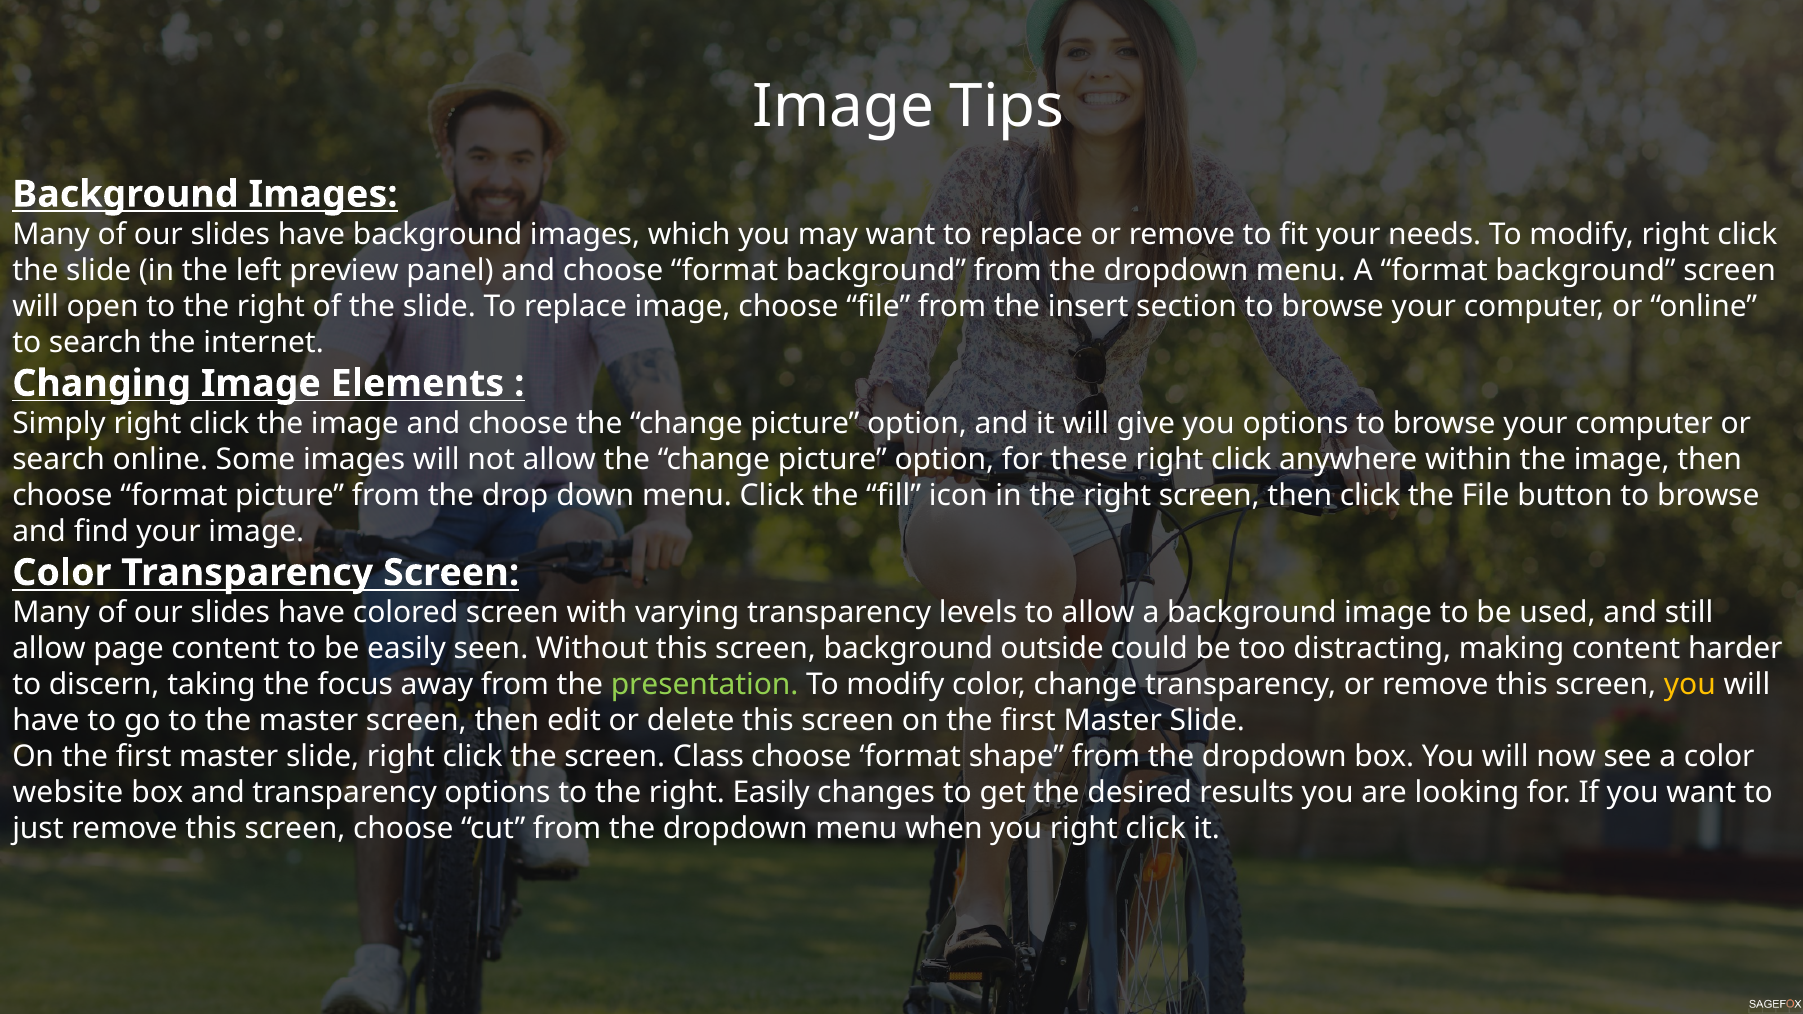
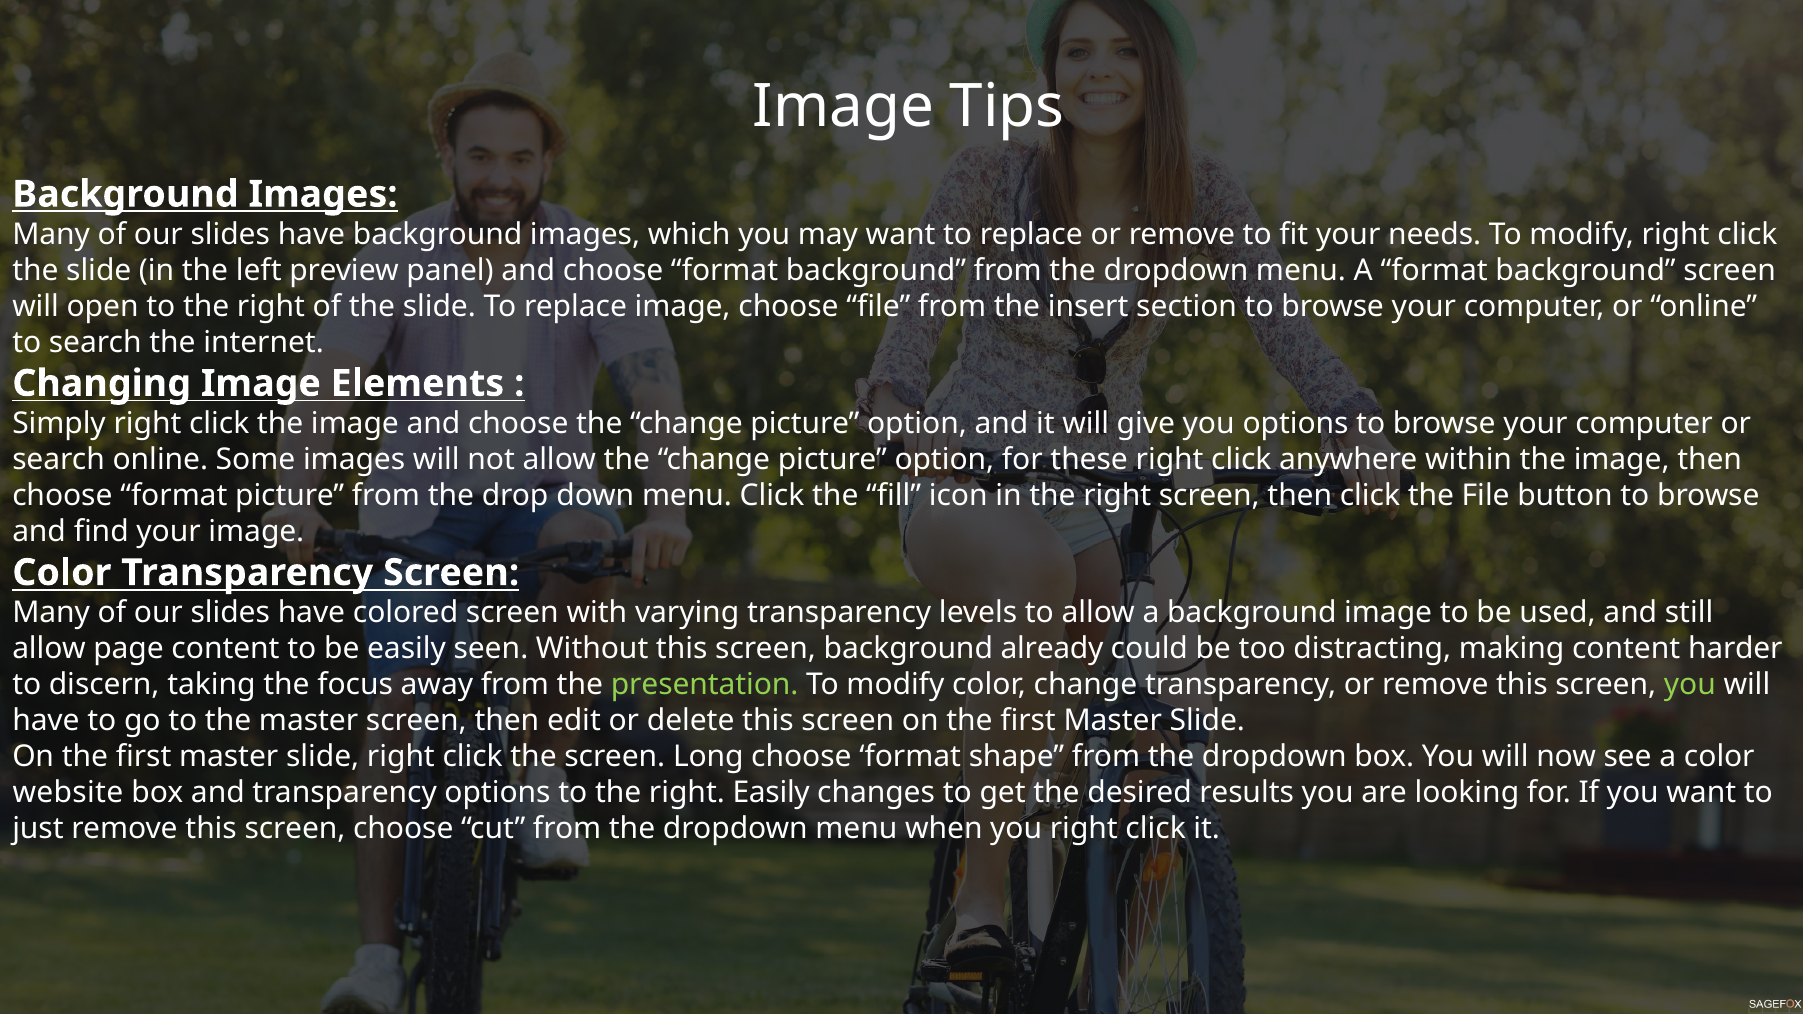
outside: outside -> already
you at (1690, 685) colour: yellow -> light green
Class: Class -> Long
